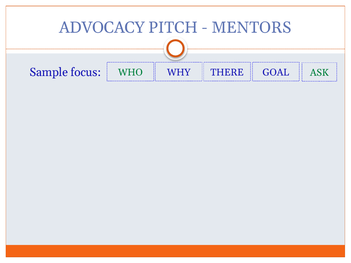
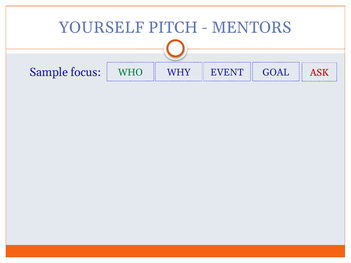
ADVOCACY at (102, 28): ADVOCACY -> YOURSELF
THERE: THERE -> EVENT
ASK colour: green -> red
